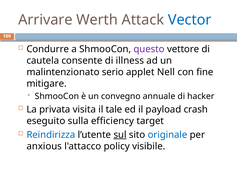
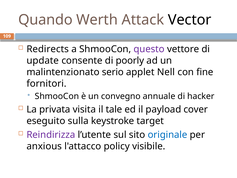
Arrivare: Arrivare -> Quando
Vector colour: blue -> black
Condurre: Condurre -> Redirects
cautela: cautela -> update
illness: illness -> poorly
mitigare: mitigare -> fornitori
crash: crash -> cover
efficiency: efficiency -> keystroke
Reindirizza colour: blue -> purple
sul underline: present -> none
